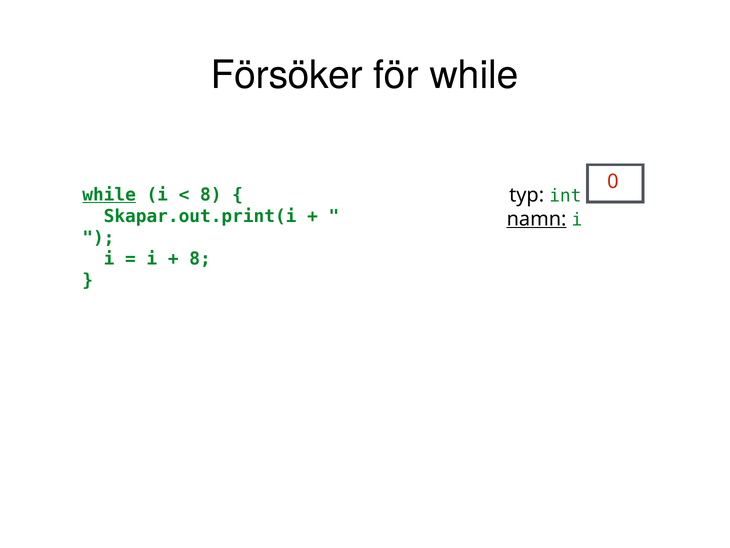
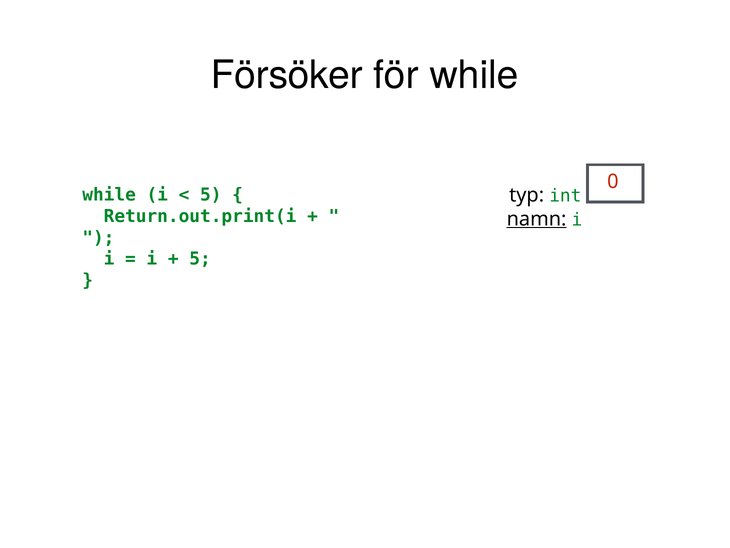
while at (109, 195) underline: present -> none
8 at (211, 195): 8 -> 5
Skapar.out.print(i: Skapar.out.print(i -> Return.out.print(i
8 at (200, 259): 8 -> 5
